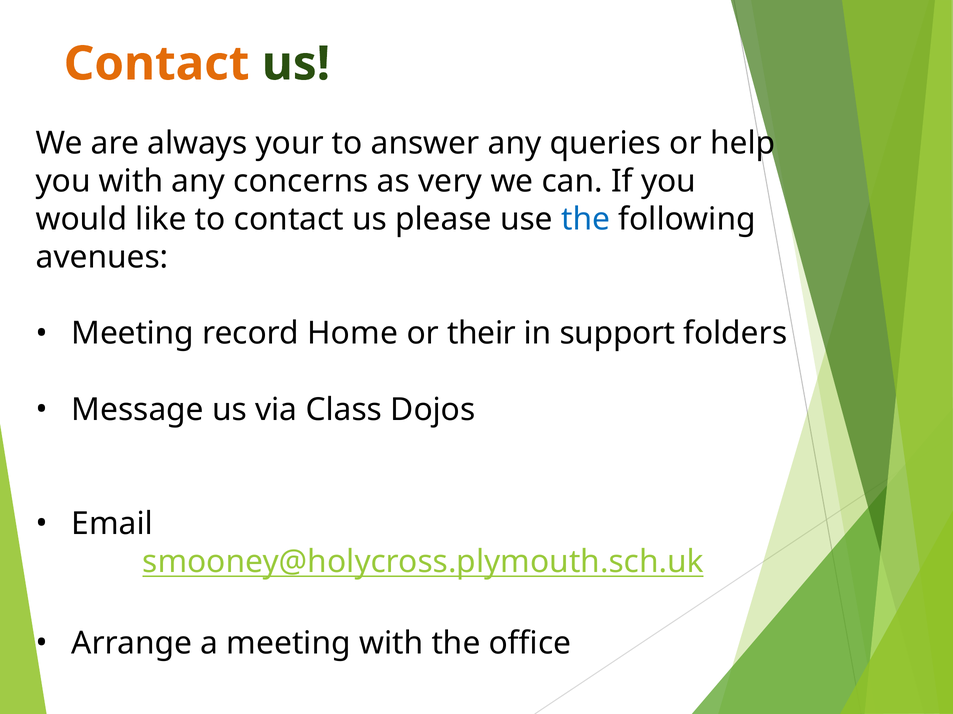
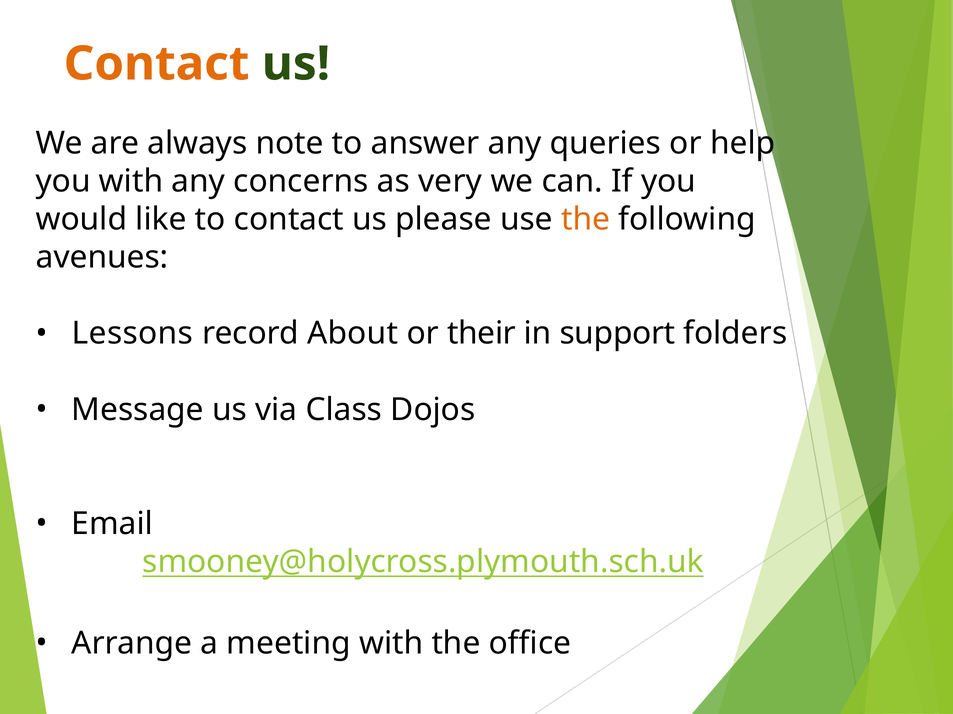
your: your -> note
the at (586, 219) colour: blue -> orange
Meeting at (133, 334): Meeting -> Lessons
Home: Home -> About
